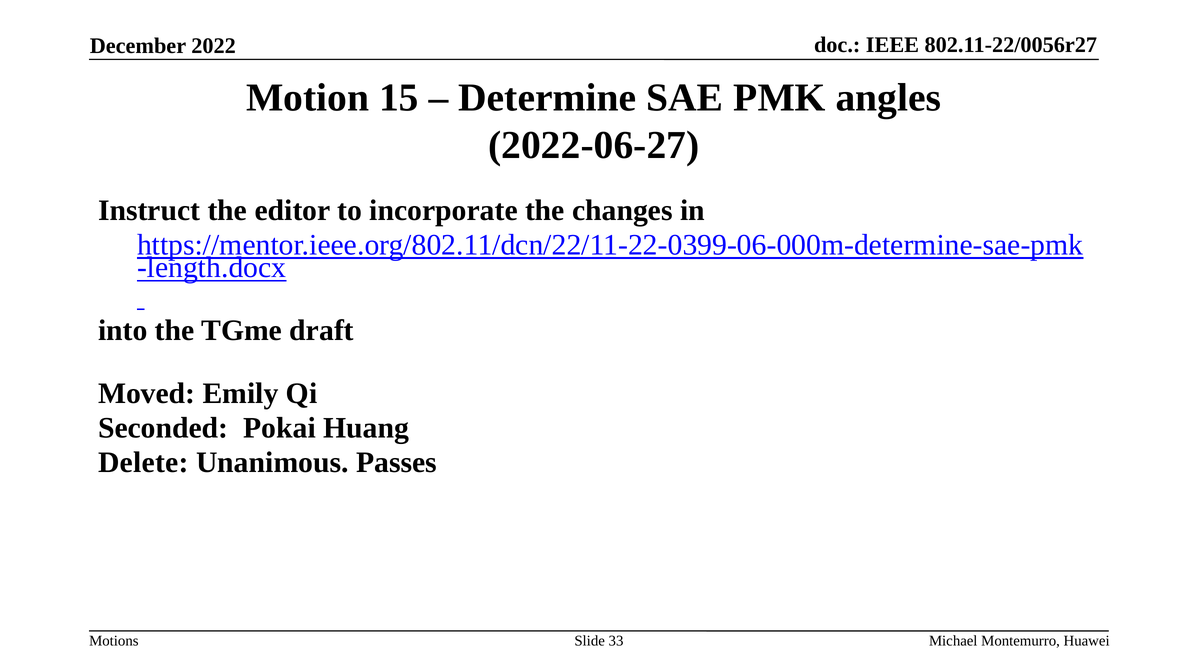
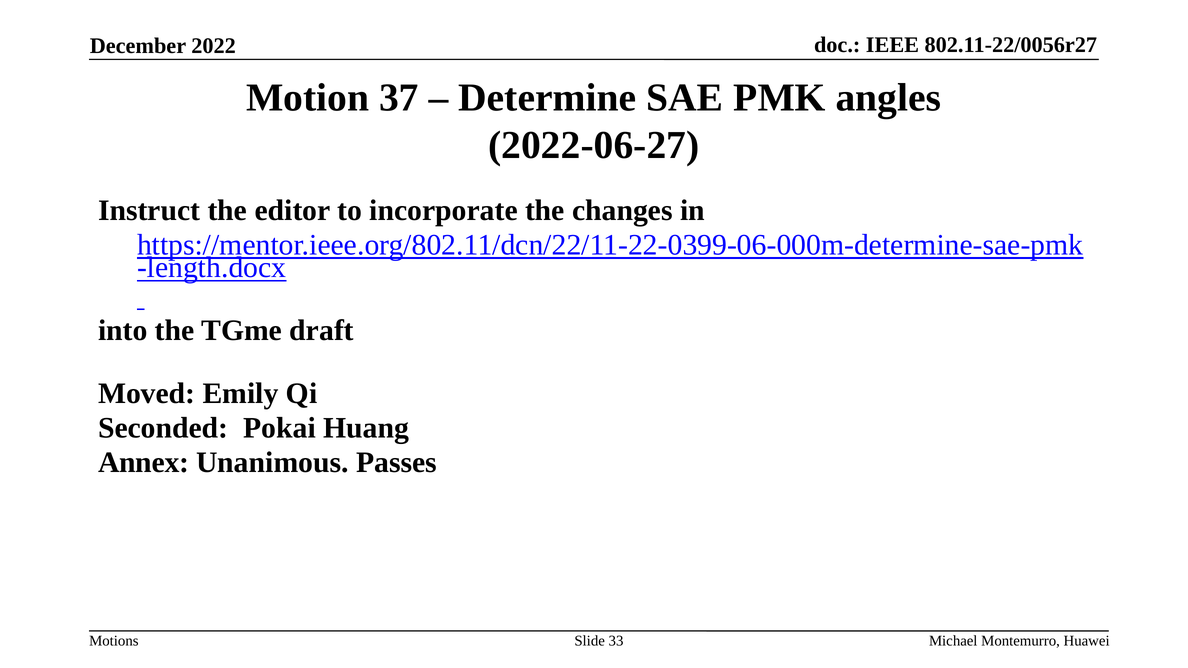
15: 15 -> 37
Delete: Delete -> Annex
